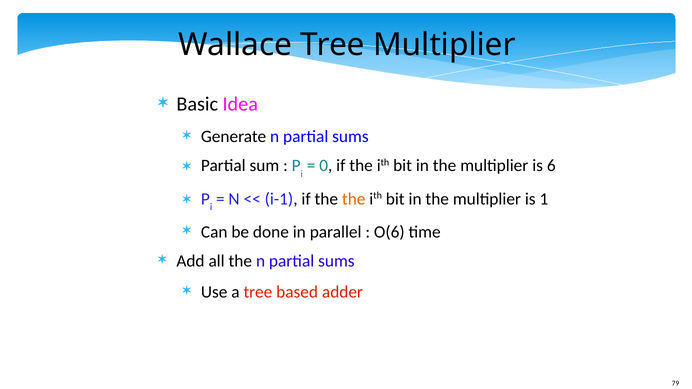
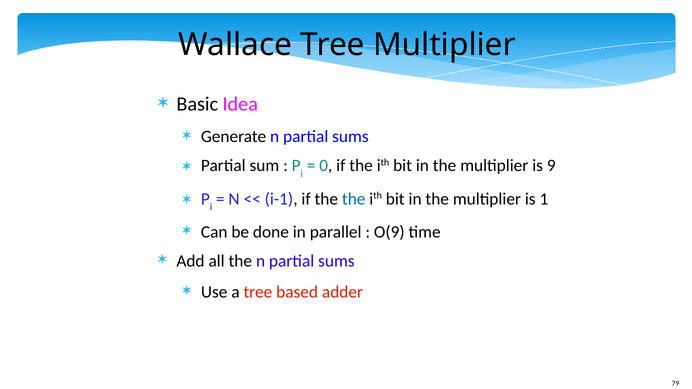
6: 6 -> 9
the at (354, 199) colour: orange -> blue
O(6: O(6 -> O(9
